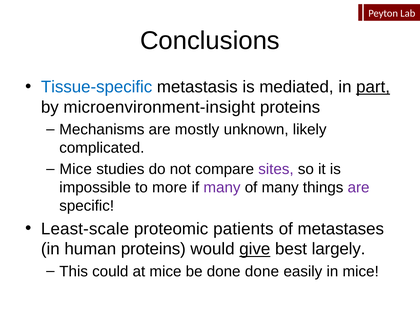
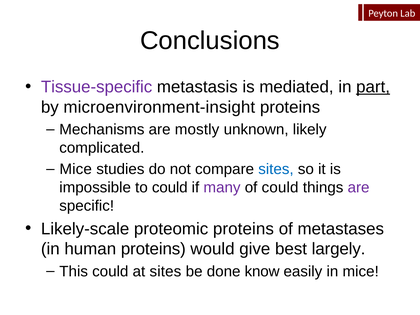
Tissue-specific colour: blue -> purple
sites at (276, 169) colour: purple -> blue
to more: more -> could
of many: many -> could
Least-scale: Least-scale -> Likely-scale
proteomic patients: patients -> proteins
give underline: present -> none
at mice: mice -> sites
done done: done -> know
